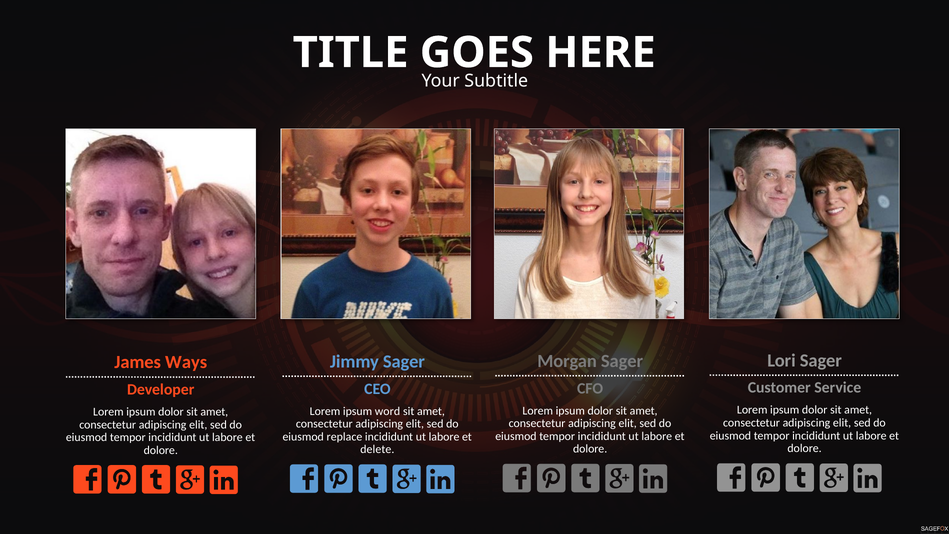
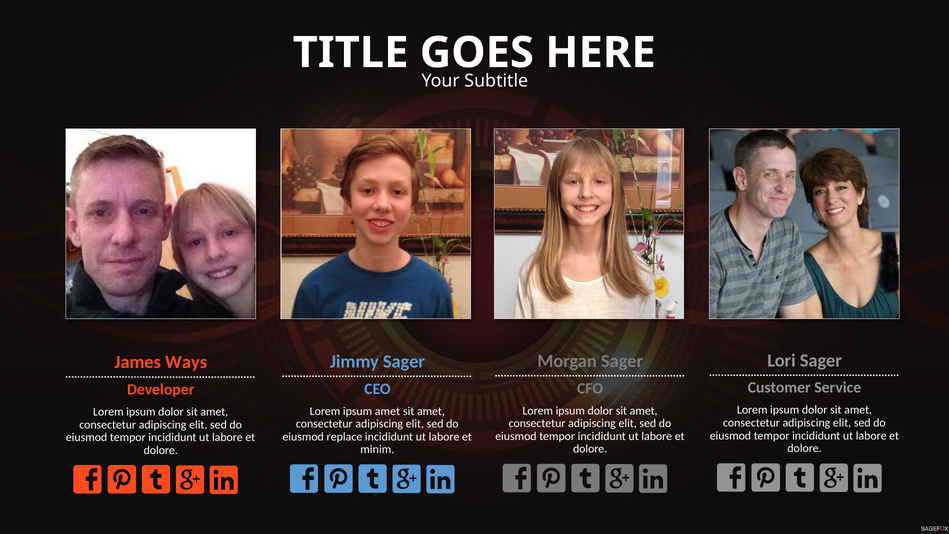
ipsum word: word -> amet
delete: delete -> minim
